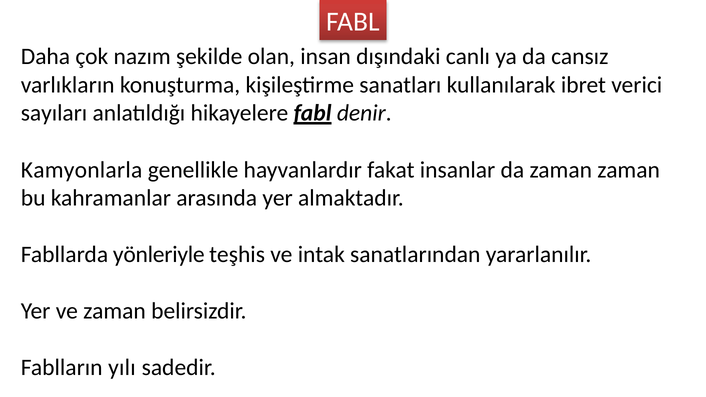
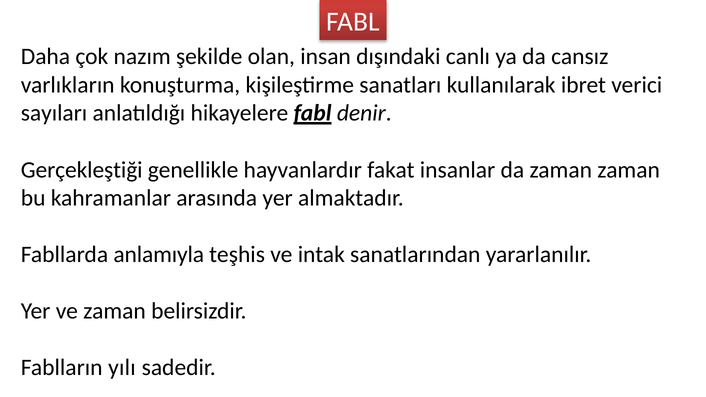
Kamyonlarla: Kamyonlarla -> Gerçekleştiği
yönleriyle: yönleriyle -> anlamıyla
